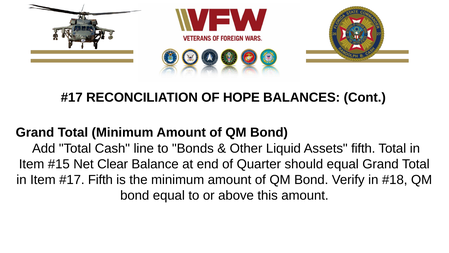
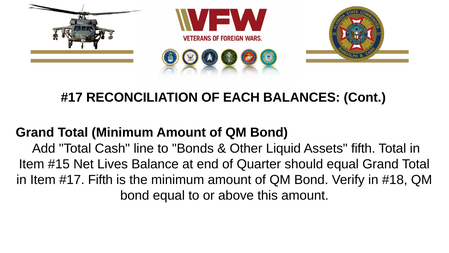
HOPE: HOPE -> EACH
Clear: Clear -> Lives
